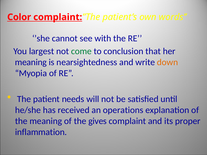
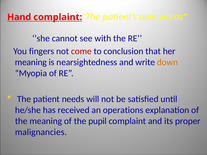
Color: Color -> Hand
largest: largest -> fingers
come colour: green -> red
gives: gives -> pupil
inflammation: inflammation -> malignancies
